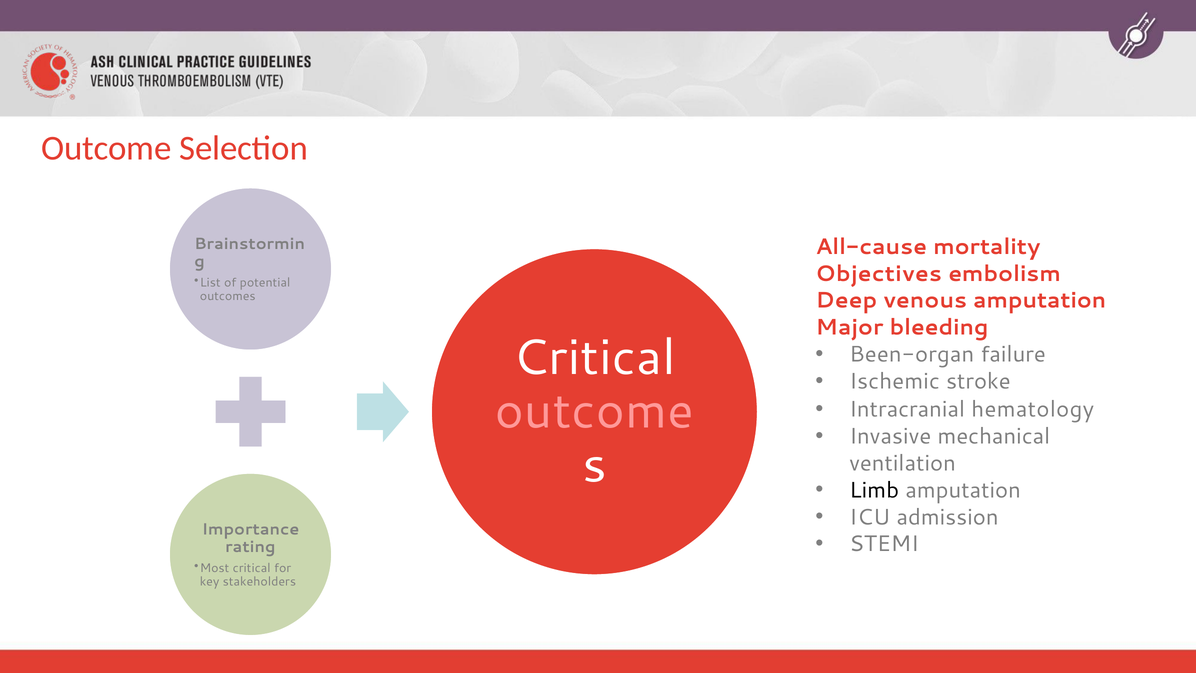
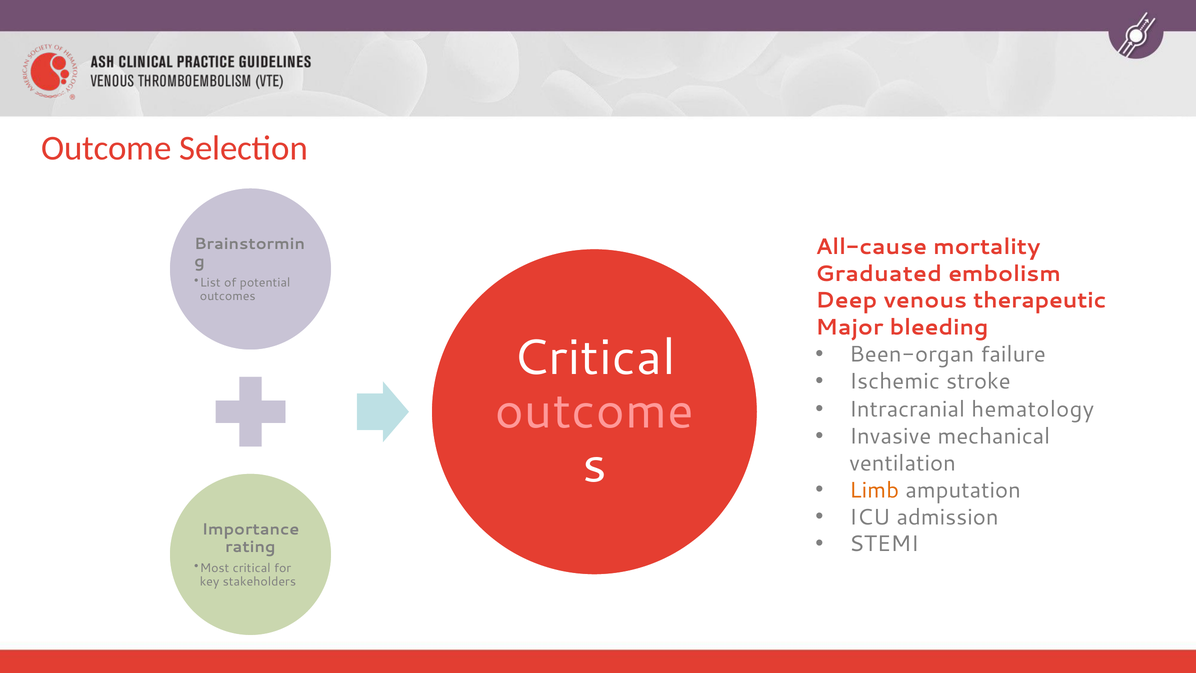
Objectives: Objectives -> Graduated
venous amputation: amputation -> therapeutic
Limb colour: black -> orange
